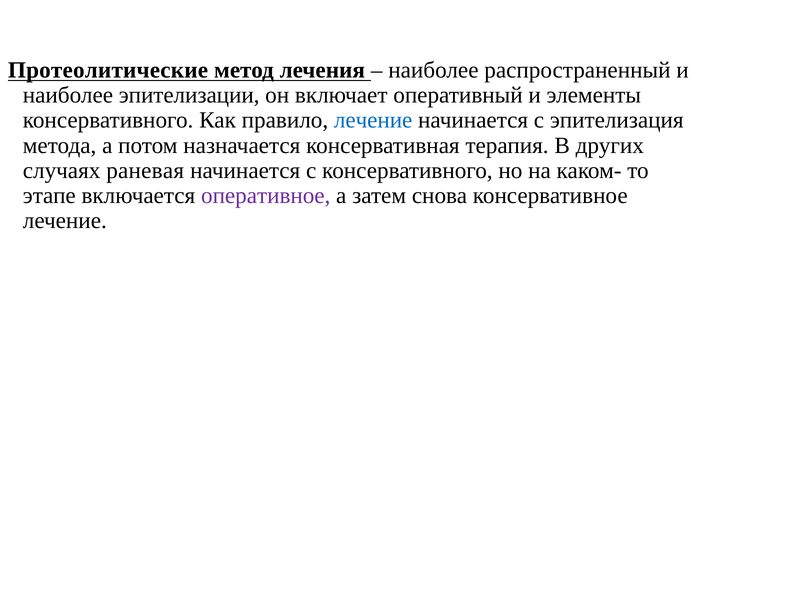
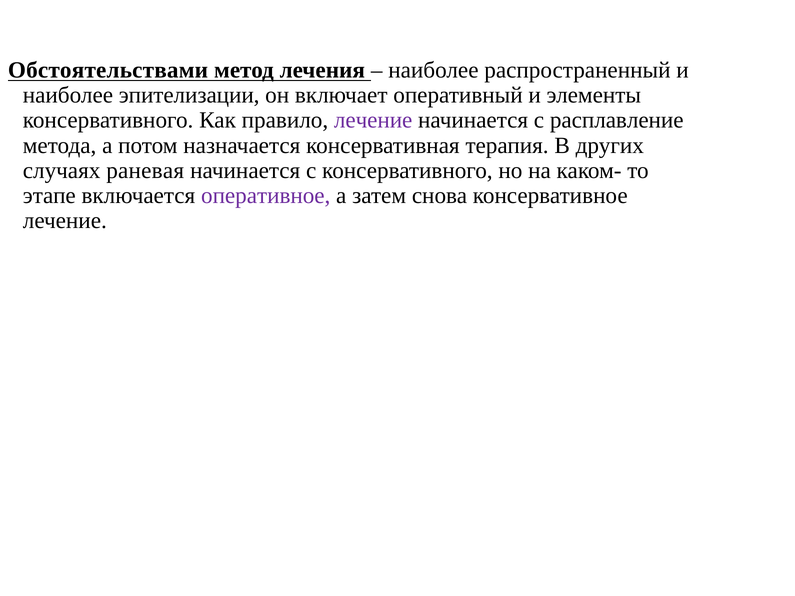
Протеолитические: Протеолитические -> Обстоятельствами
лечение at (373, 120) colour: blue -> purple
эпителизация: эпителизация -> расплавление
